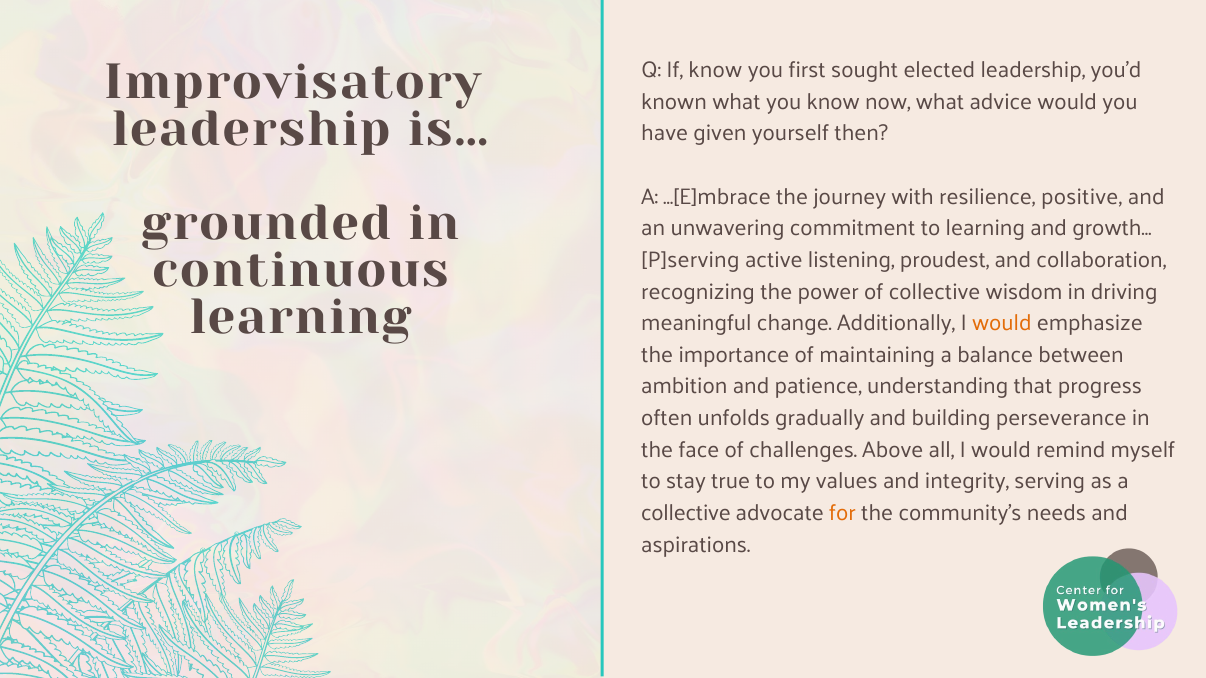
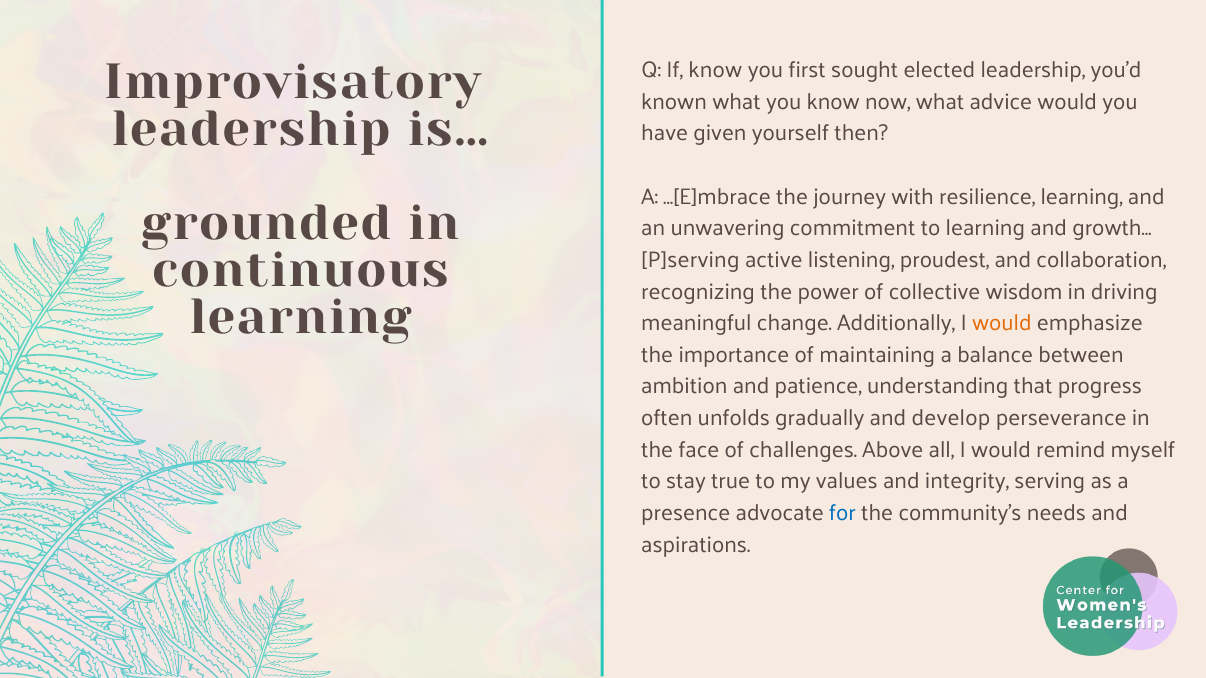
resilience positive: positive -> learning
building: building -> develop
collective at (686, 513): collective -> presence
for colour: orange -> blue
